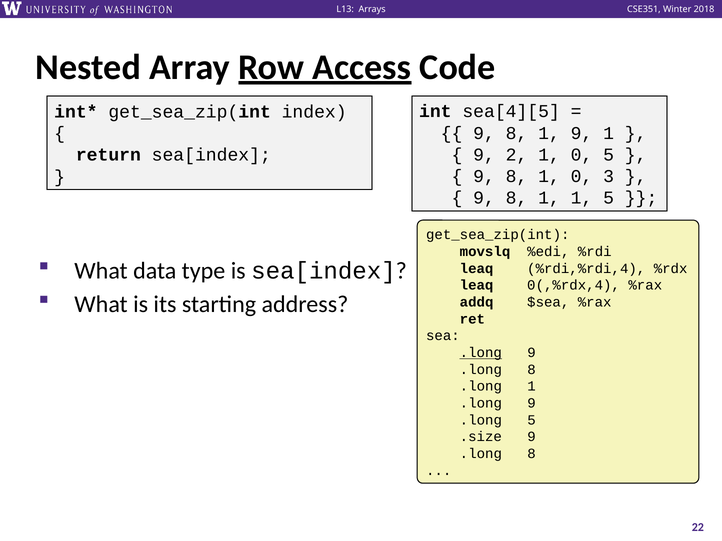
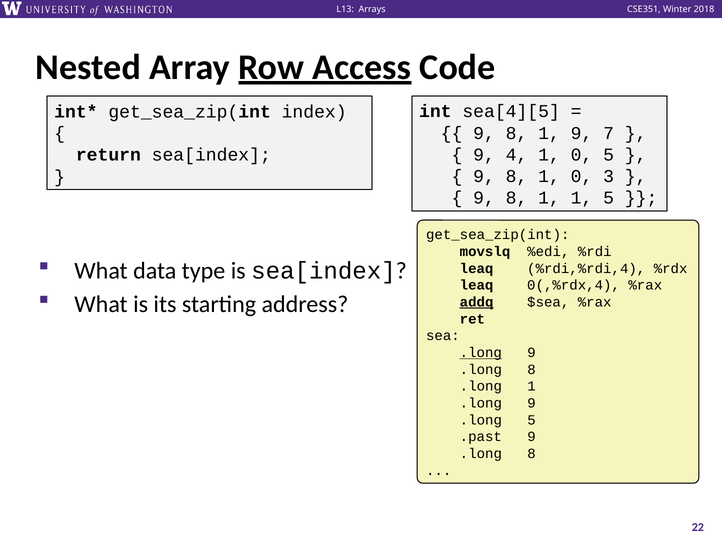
9 1: 1 -> 7
2: 2 -> 4
addq underline: none -> present
.size: .size -> .past
